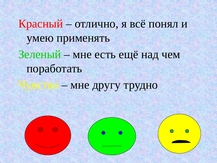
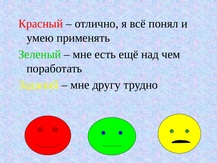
Чувство: Чувство -> Заданий
